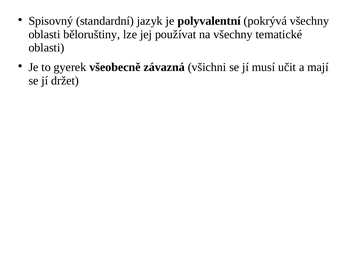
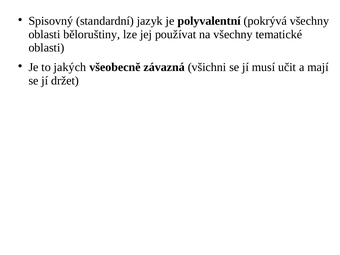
gyerek: gyerek -> jakých
